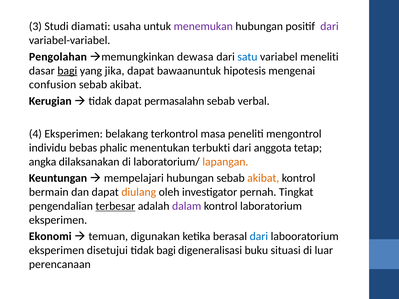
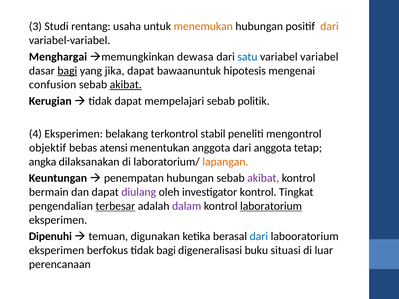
diamati: diamati -> rentang
menemukan colour: purple -> orange
dari at (329, 26) colour: purple -> orange
Pengolahan: Pengolahan -> Menghargai
variabel meneliti: meneliti -> variabel
akibat at (126, 85) underline: none -> present
permasalahn: permasalahn -> mempelajari
verbal: verbal -> politik
masa: masa -> stabil
individu: individu -> objektif
phalic: phalic -> atensi
menentukan terbukti: terbukti -> anggota
mempelajari: mempelajari -> penempatan
akibat at (263, 178) colour: orange -> purple
diulang colour: orange -> purple
investigator pernah: pernah -> kontrol
laboratorium underline: none -> present
Ekonomi: Ekonomi -> Dipenuhi
disetujui: disetujui -> berfokus
